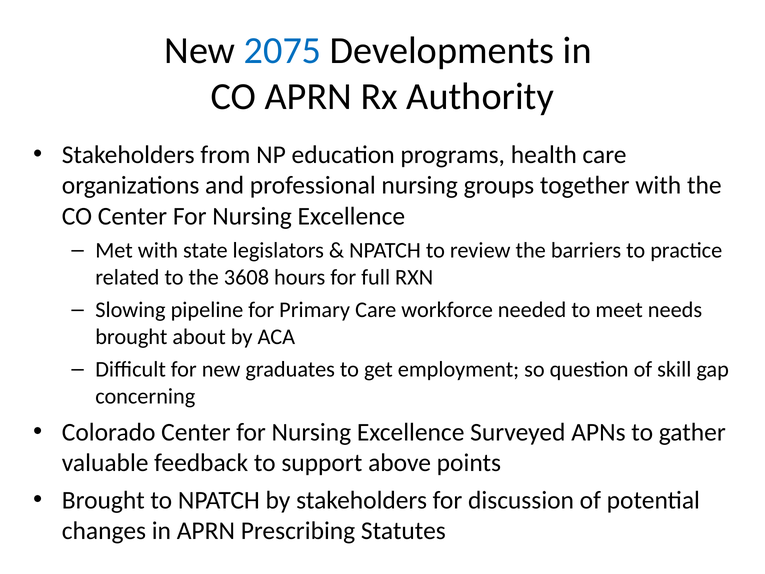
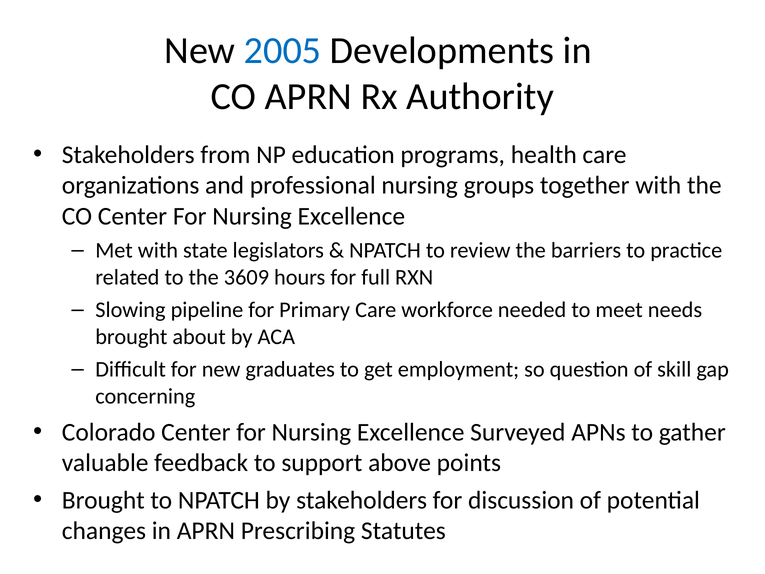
2075: 2075 -> 2005
3608: 3608 -> 3609
